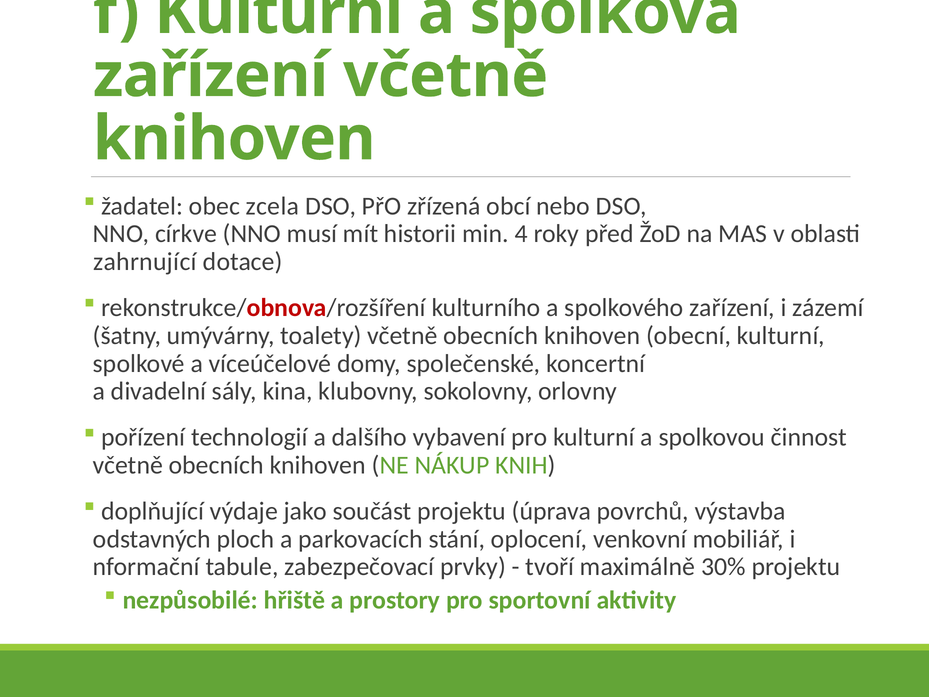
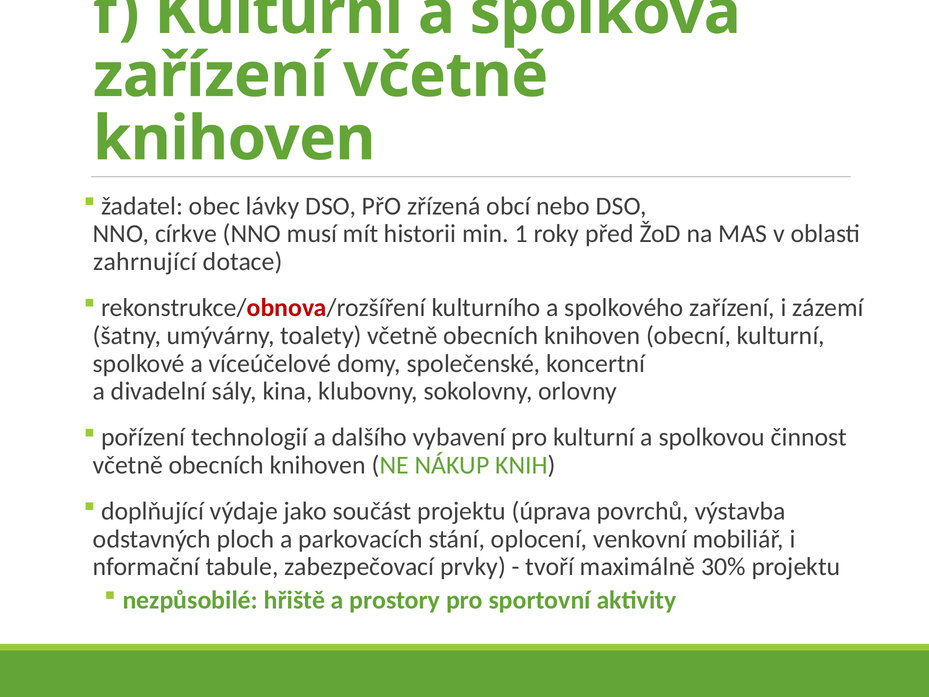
zcela: zcela -> lávky
4: 4 -> 1
